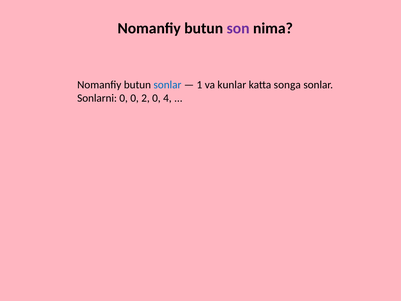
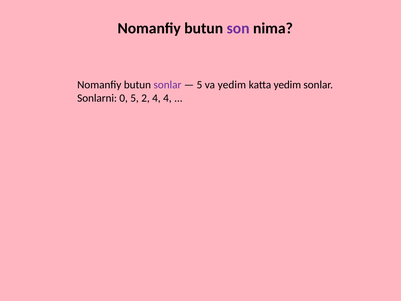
sonlar at (167, 85) colour: blue -> purple
1 at (199, 85): 1 -> 5
va kunlar: kunlar -> yedim
katta songa: songa -> yedim
0 0: 0 -> 5
2 0: 0 -> 4
